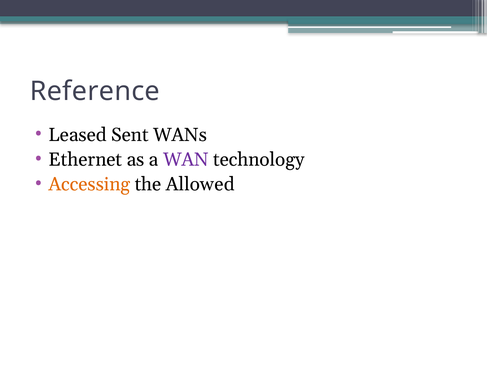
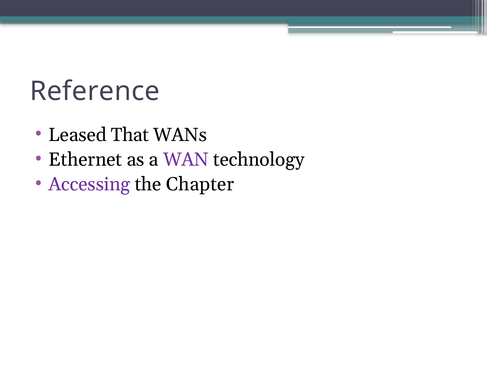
Sent: Sent -> That
Accessing colour: orange -> purple
Allowed: Allowed -> Chapter
